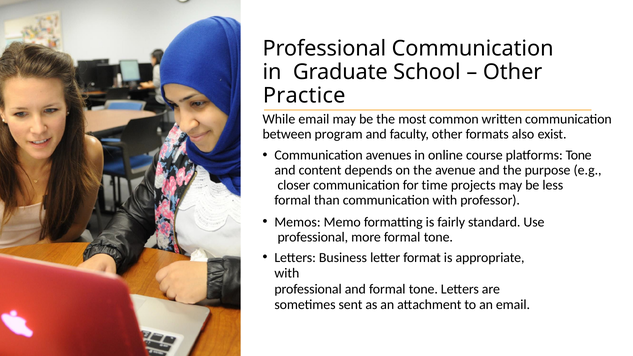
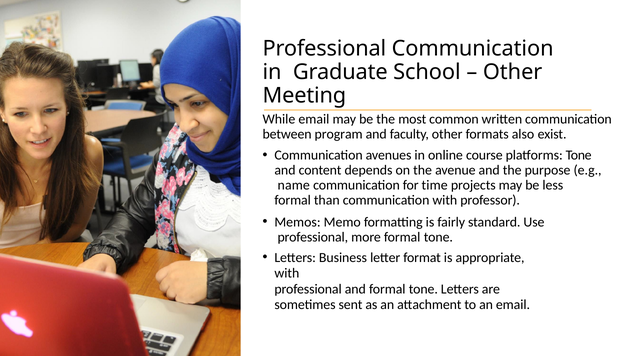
Practice: Practice -> Meeting
closer: closer -> name
